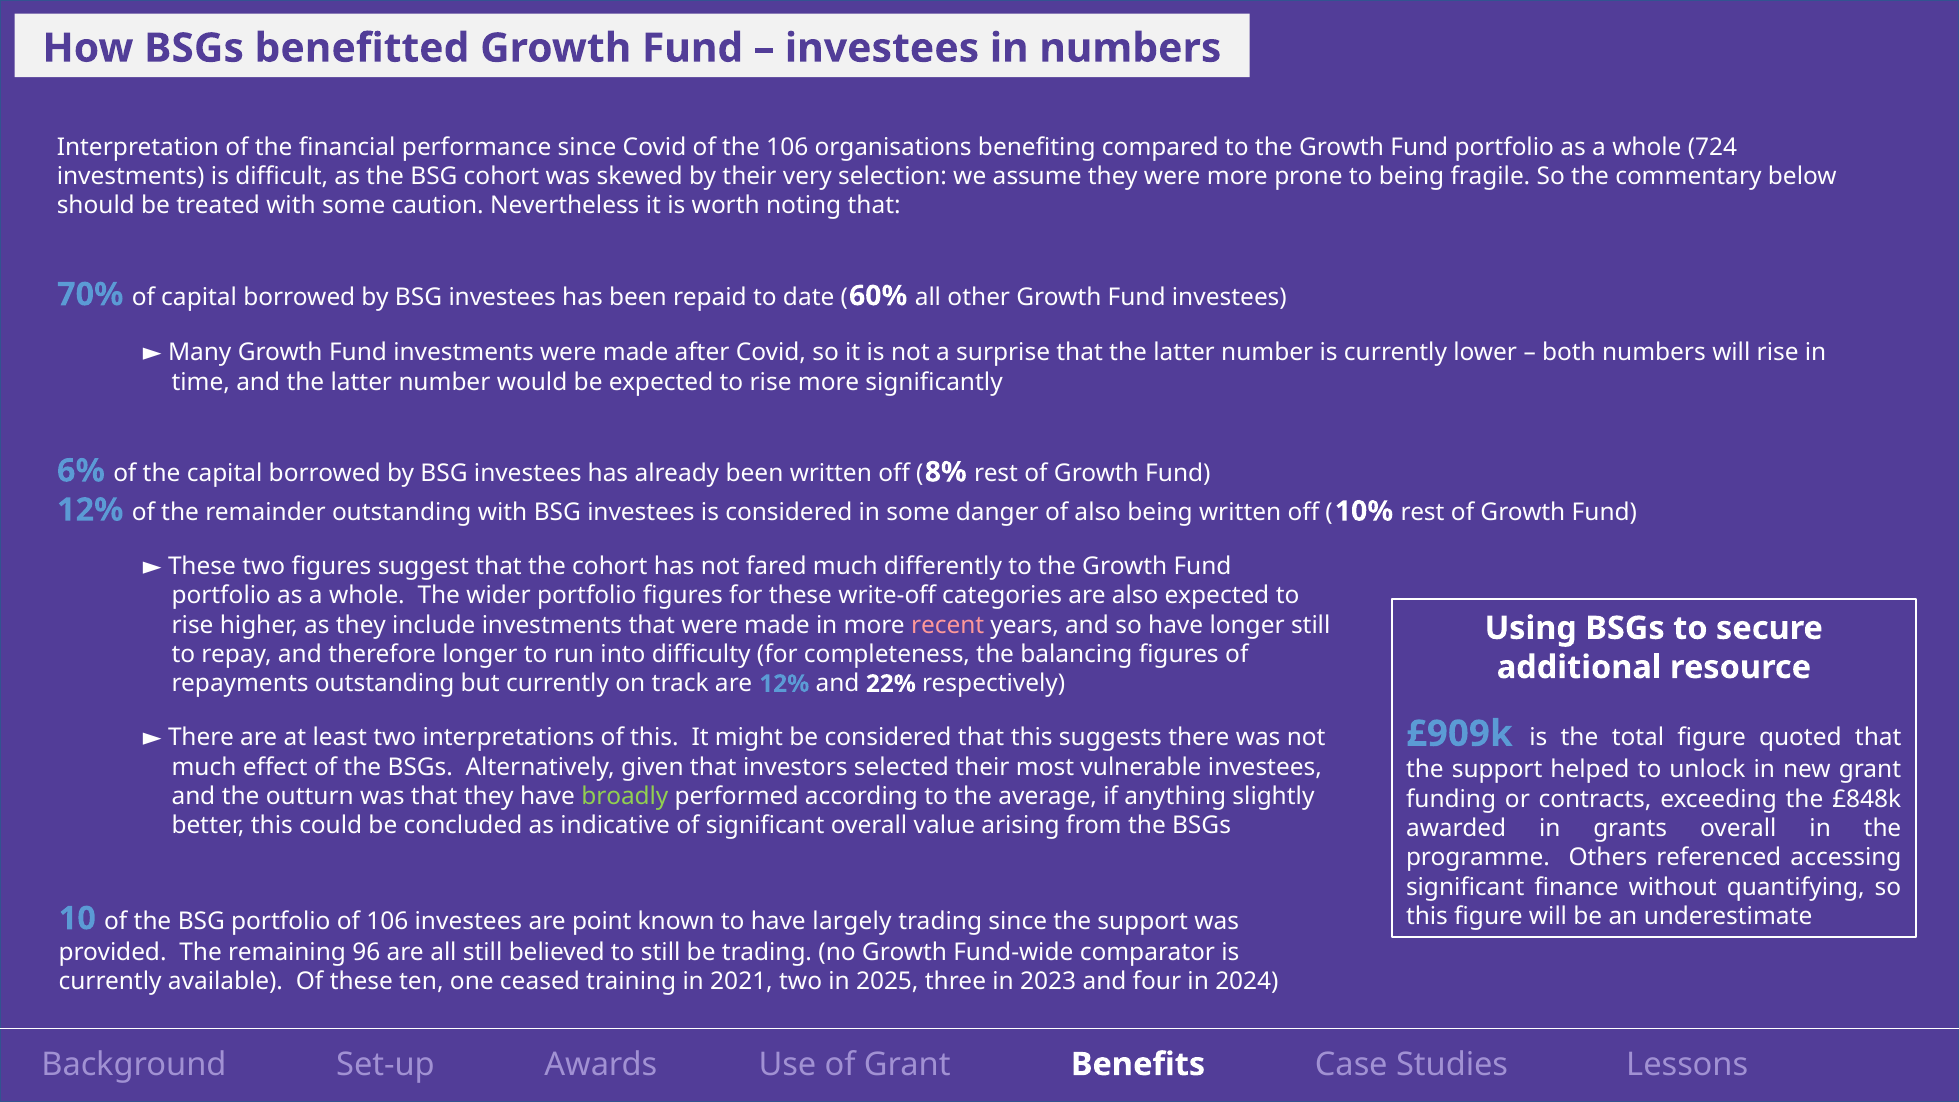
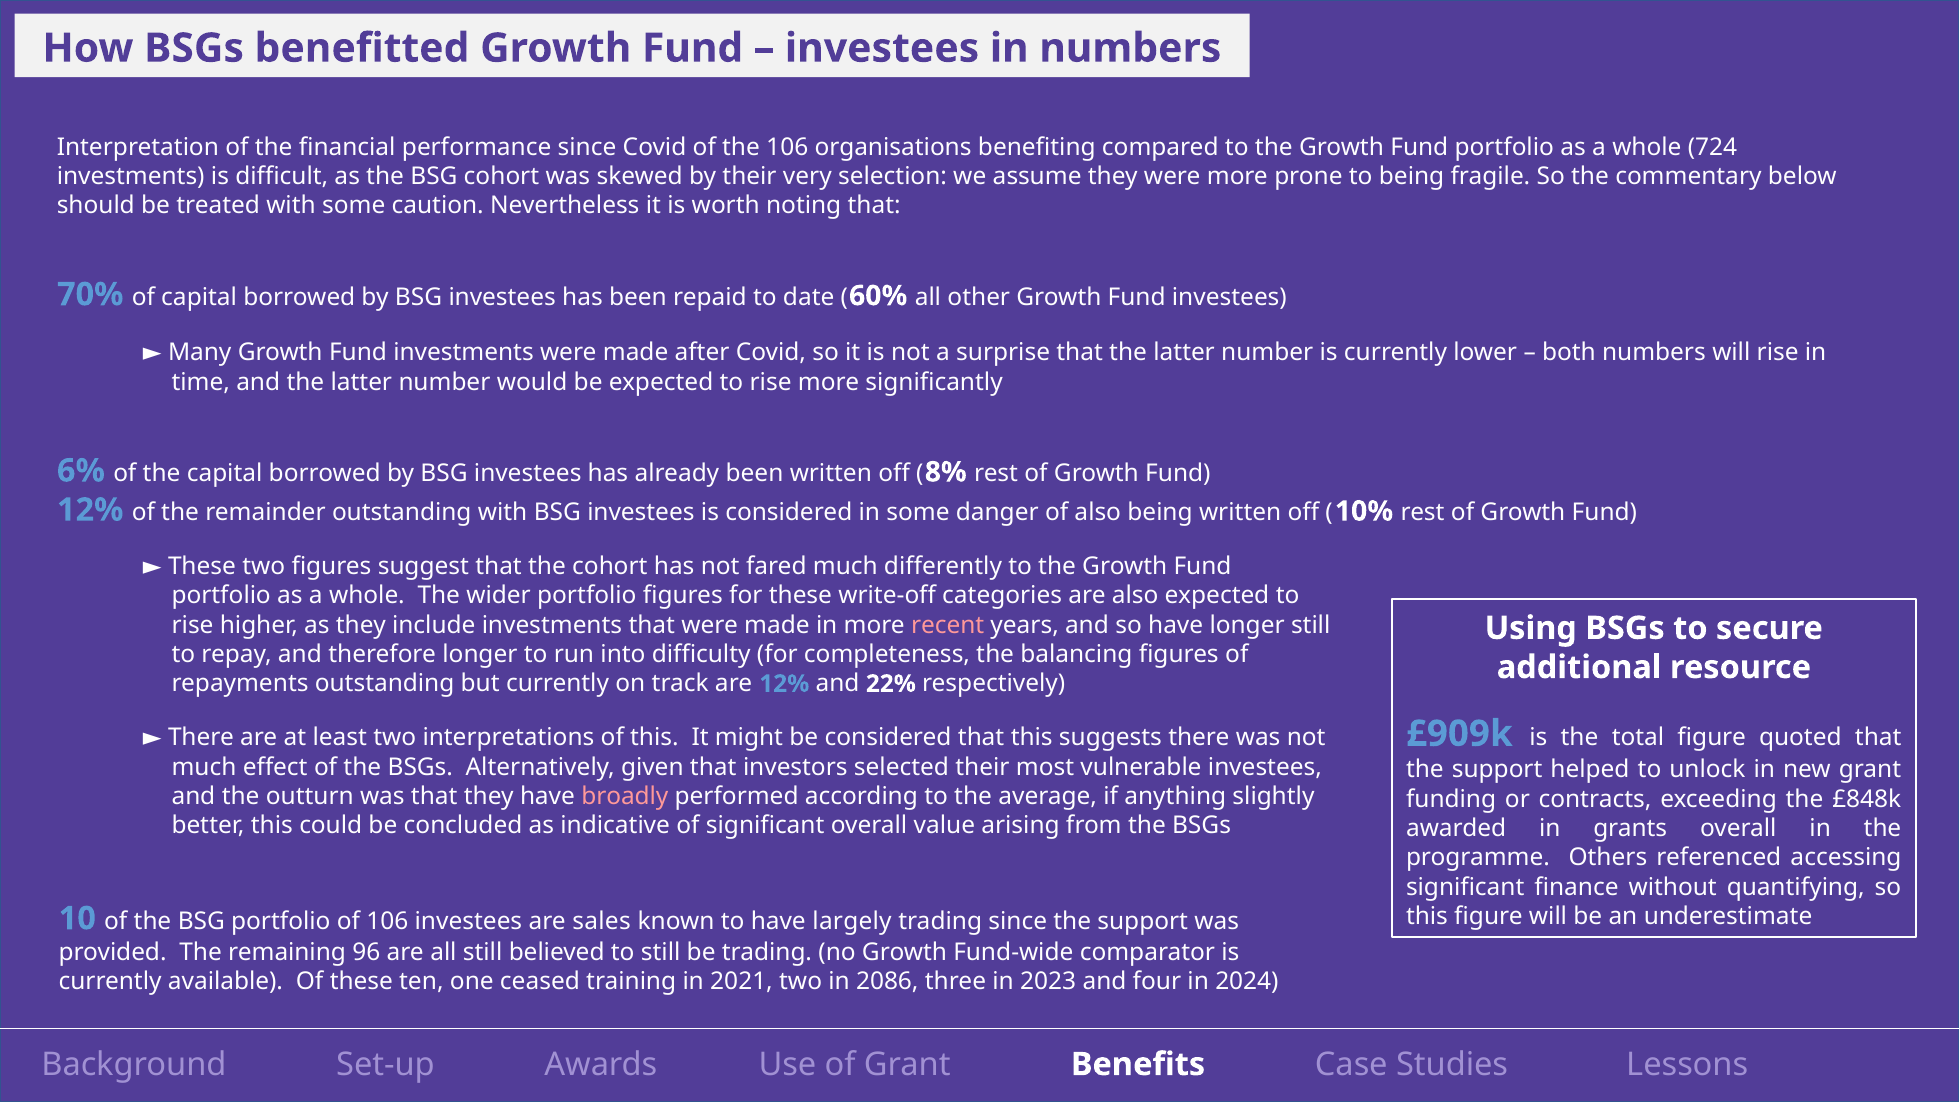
broadly colour: light green -> pink
point: point -> sales
2025: 2025 -> 2086
